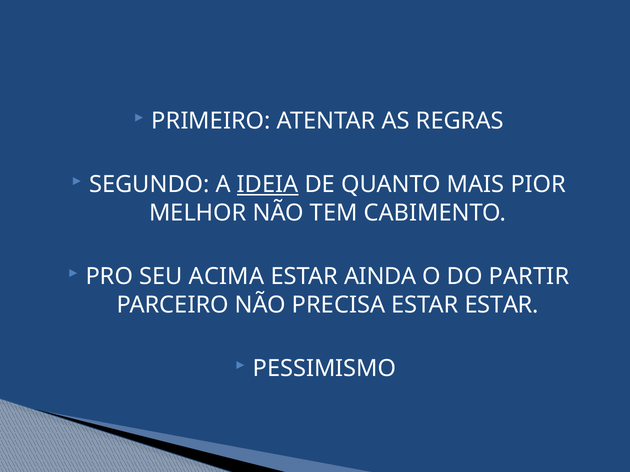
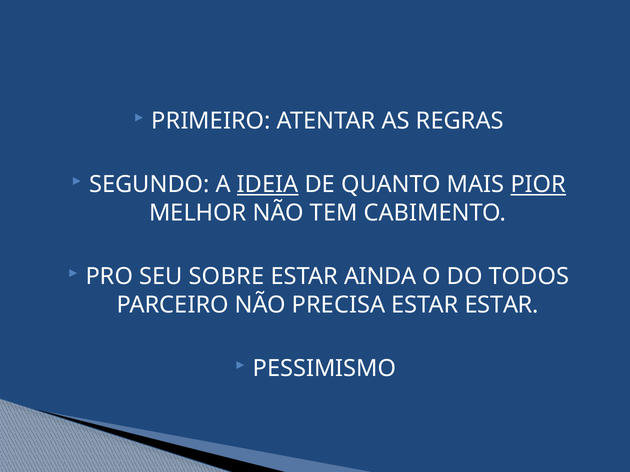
PIOR underline: none -> present
ACIMA: ACIMA -> SOBRE
PARTIR: PARTIR -> TODOS
